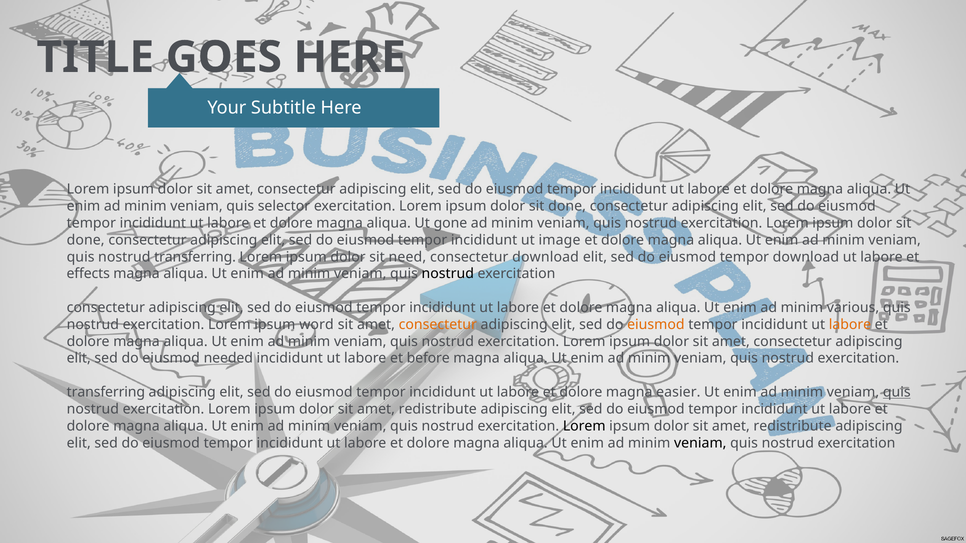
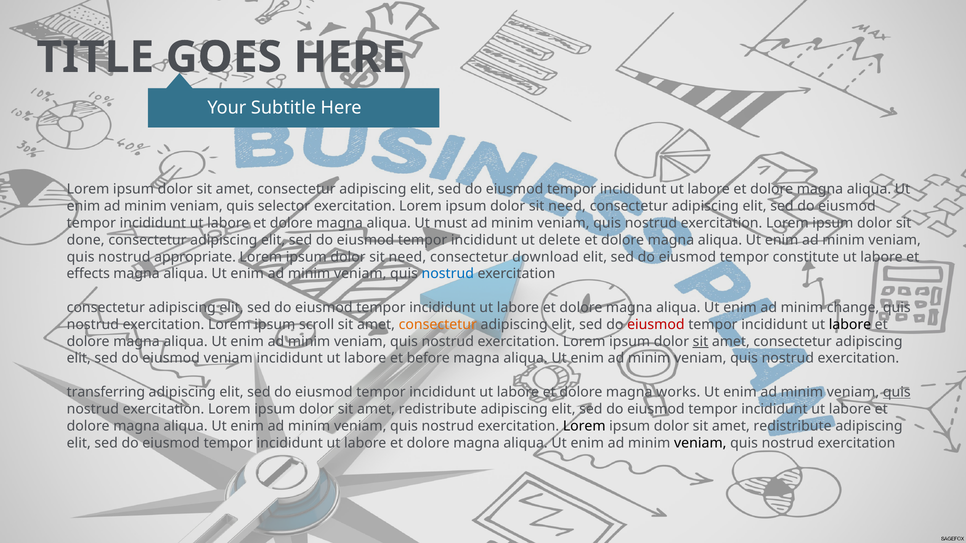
done at (567, 206): done -> need
gone: gone -> must
image: image -> delete
nostrud transferring: transferring -> appropriate
tempor download: download -> constitute
nostrud at (448, 274) colour: black -> blue
various: various -> change
word: word -> scroll
eiusmod at (656, 325) colour: orange -> red
labore at (850, 325) colour: orange -> black
sit at (700, 342) underline: none -> present
eiusmod needed: needed -> veniam
easier: easier -> works
